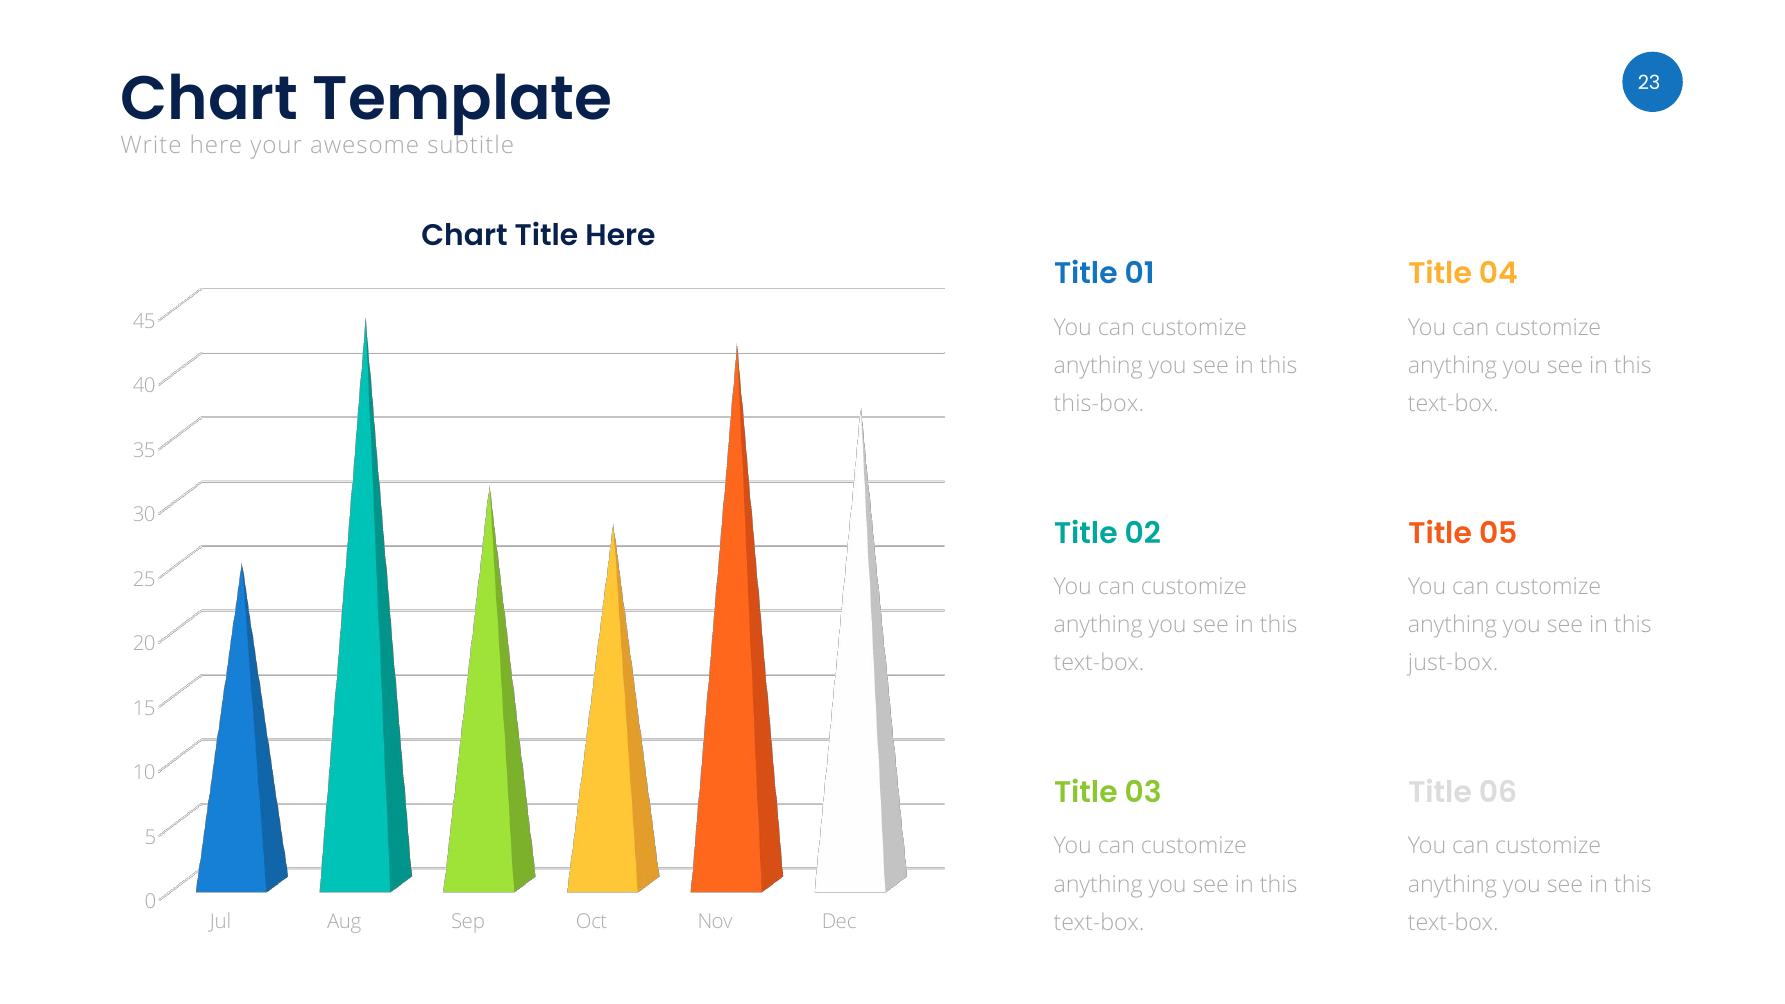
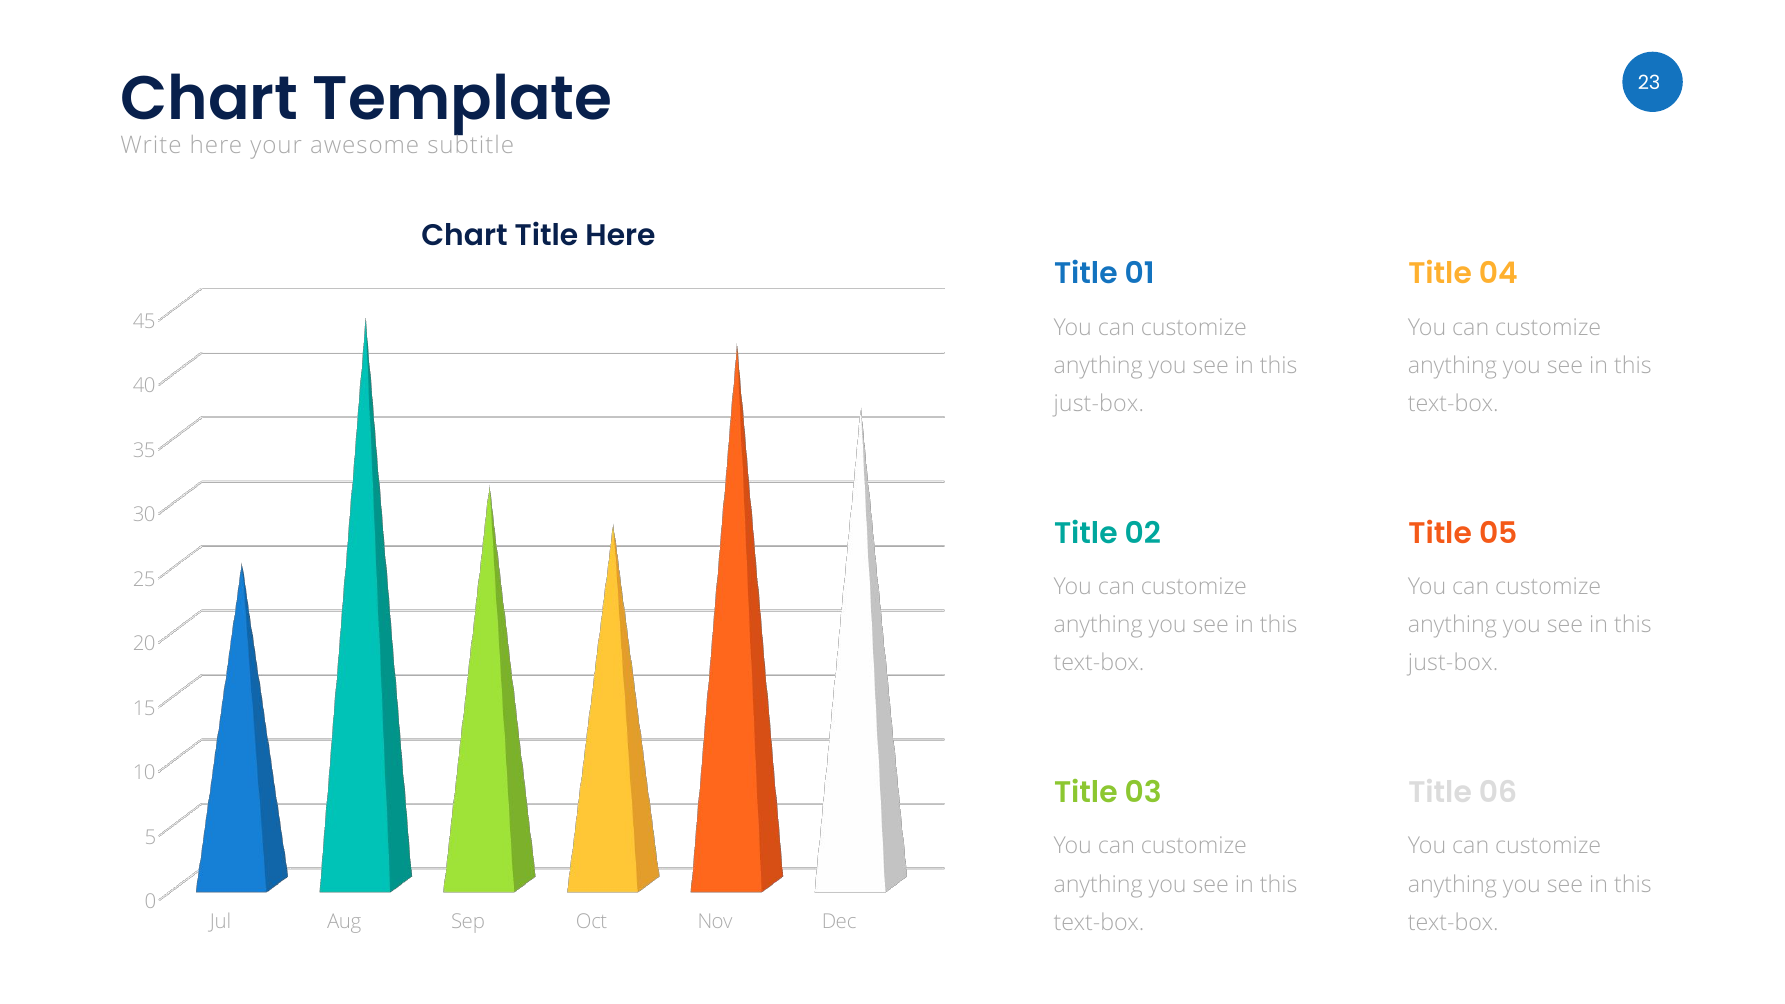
this-box at (1099, 404): this-box -> just-box
